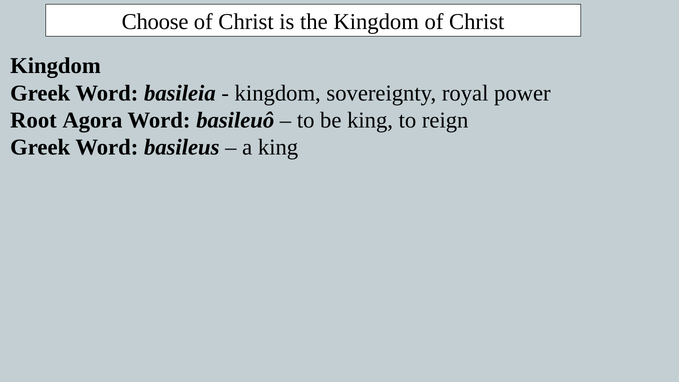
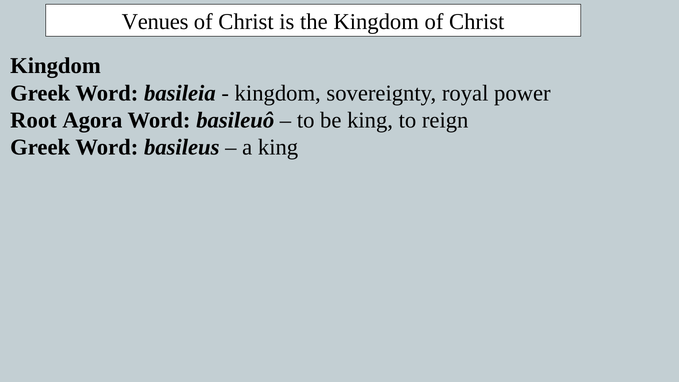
Choose: Choose -> Venues
